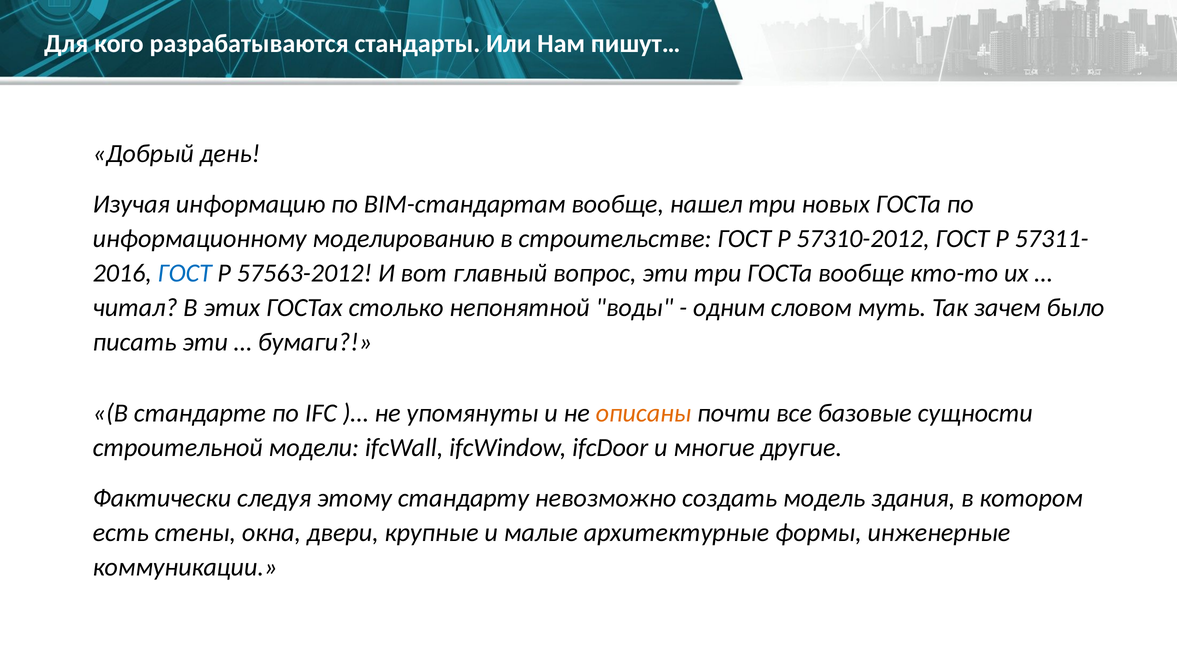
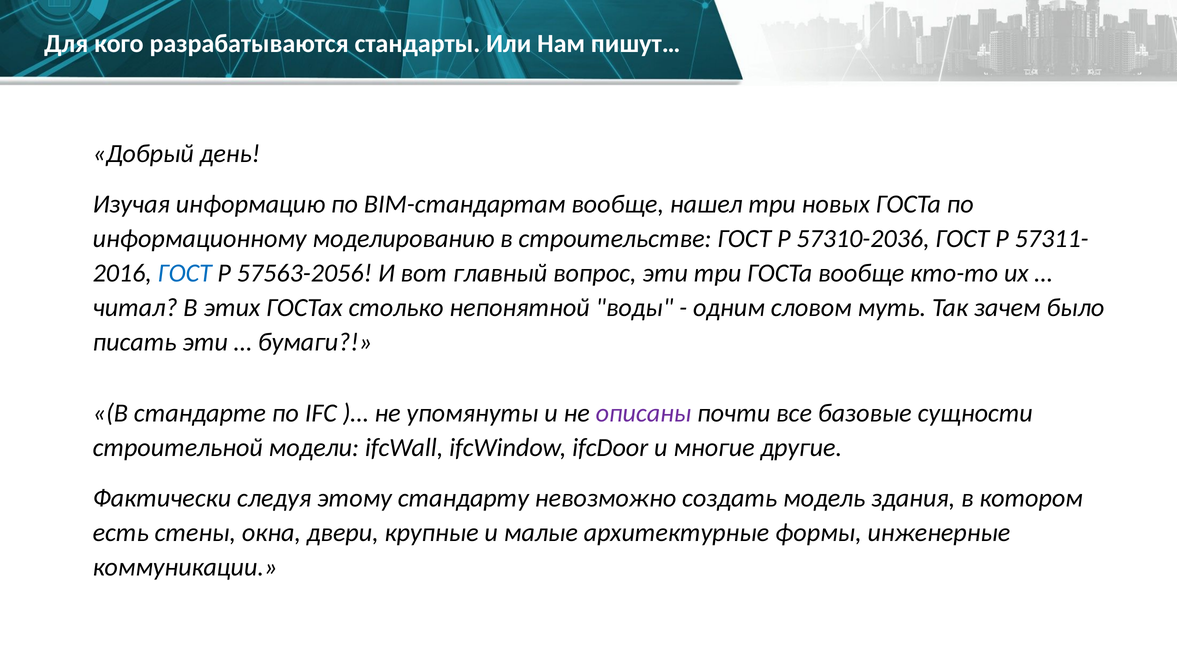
57310-2012: 57310-2012 -> 57310-2036
57563-2012: 57563-2012 -> 57563-2056
описаны colour: orange -> purple
